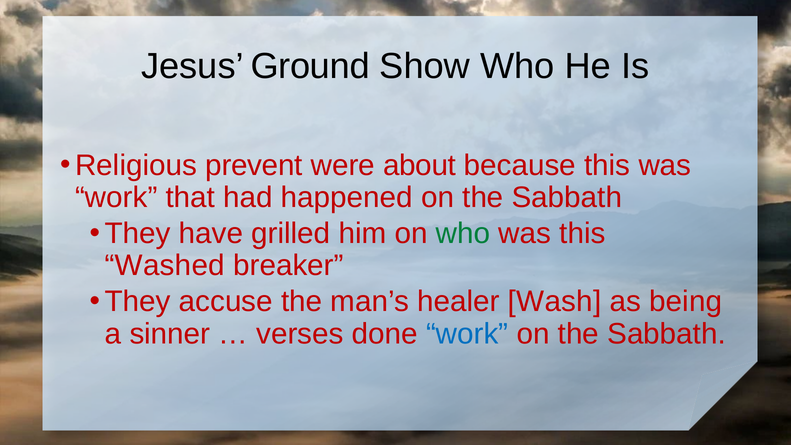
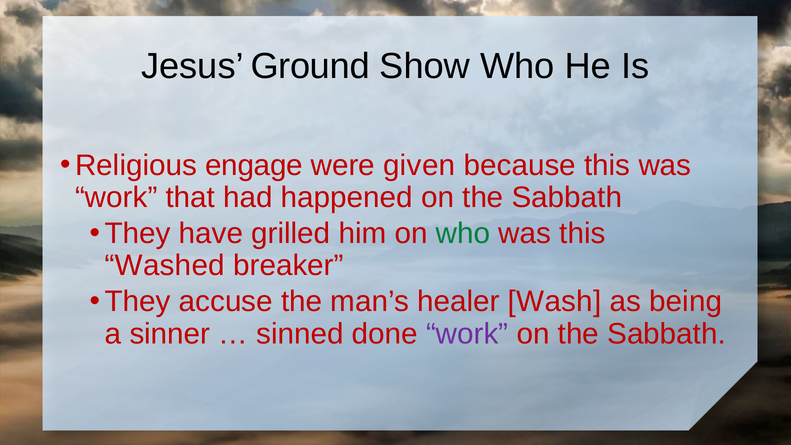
prevent: prevent -> engage
about: about -> given
verses: verses -> sinned
work at (467, 334) colour: blue -> purple
